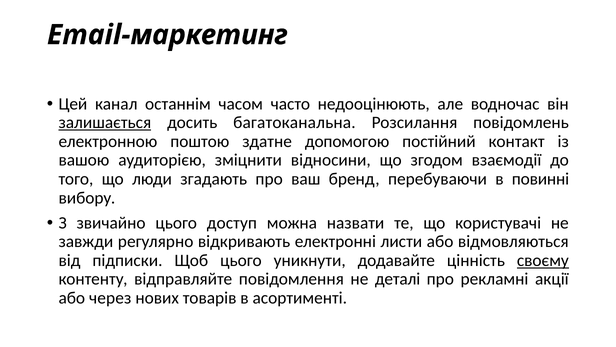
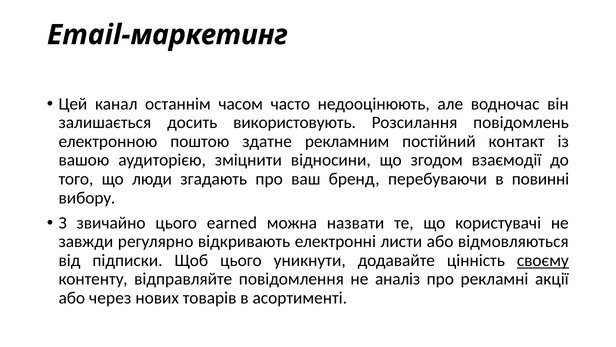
залишається underline: present -> none
багатоканальна: багатоканальна -> використовують
допомогою: допомогою -> рекламним
доступ: доступ -> earned
деталі: деталі -> аналіз
